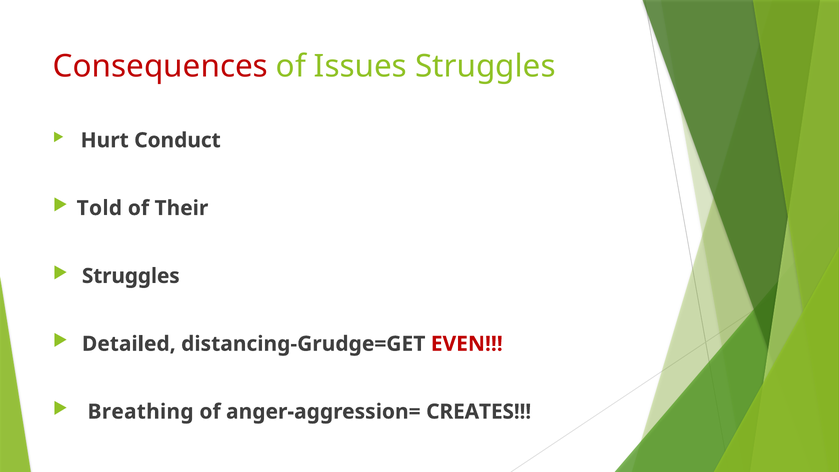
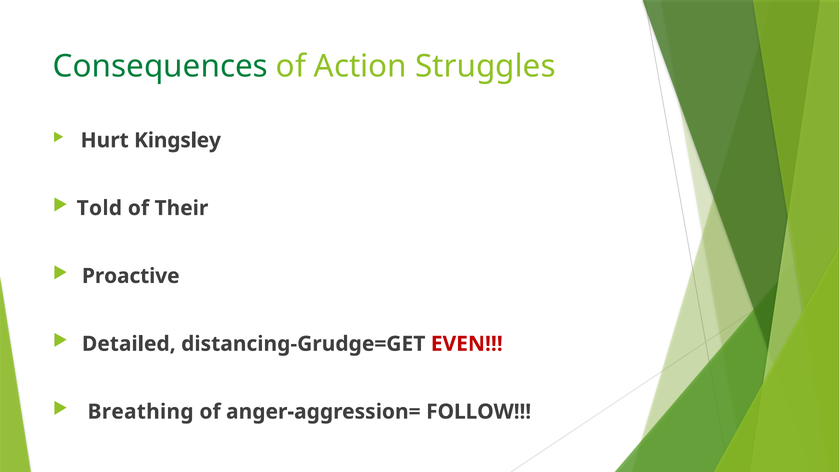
Consequences colour: red -> green
Issues: Issues -> Action
Conduct: Conduct -> Kingsley
Struggles at (131, 276): Struggles -> Proactive
CREATES: CREATES -> FOLLOW
